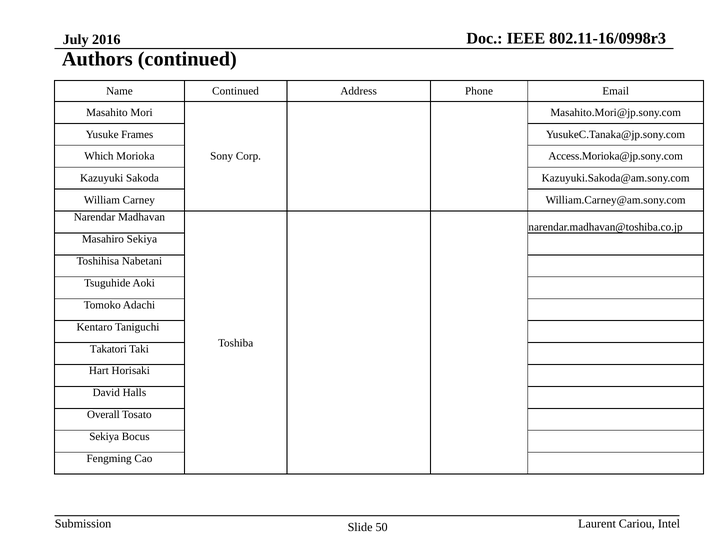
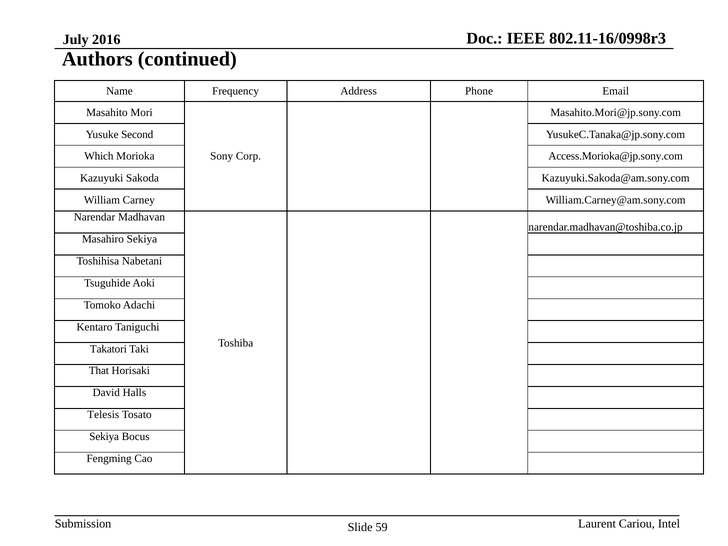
Name Continued: Continued -> Frequency
Frames: Frames -> Second
Hart: Hart -> That
Overall: Overall -> Telesis
50: 50 -> 59
